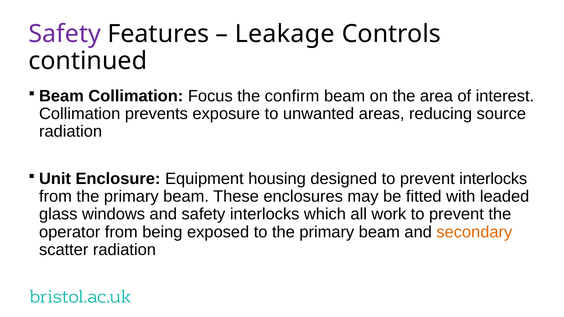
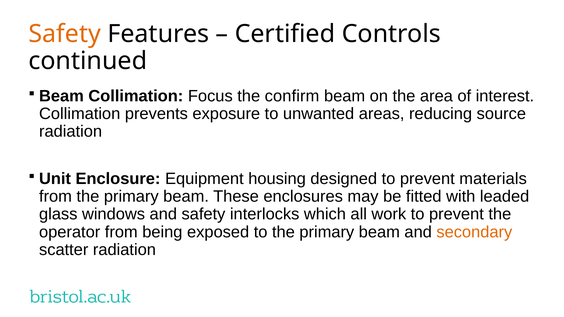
Safety at (65, 34) colour: purple -> orange
Leakage: Leakage -> Certified
prevent interlocks: interlocks -> materials
